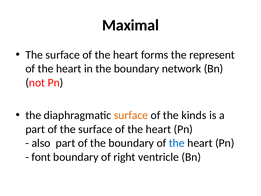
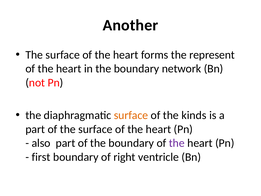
Maximal: Maximal -> Another
the at (177, 143) colour: blue -> purple
font: font -> first
